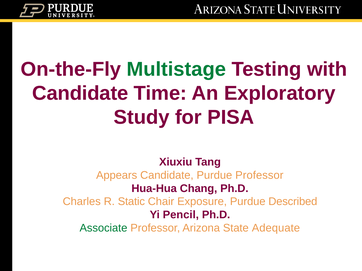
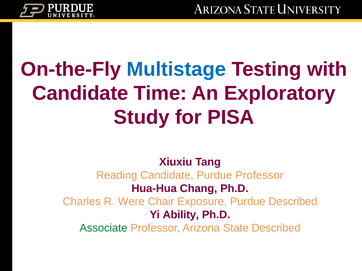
Multistage colour: green -> blue
Appears: Appears -> Reading
Static: Static -> Were
Pencil: Pencil -> Ability
State Adequate: Adequate -> Described
